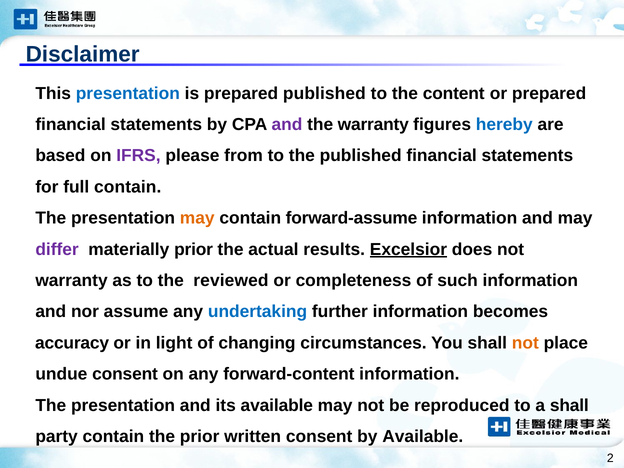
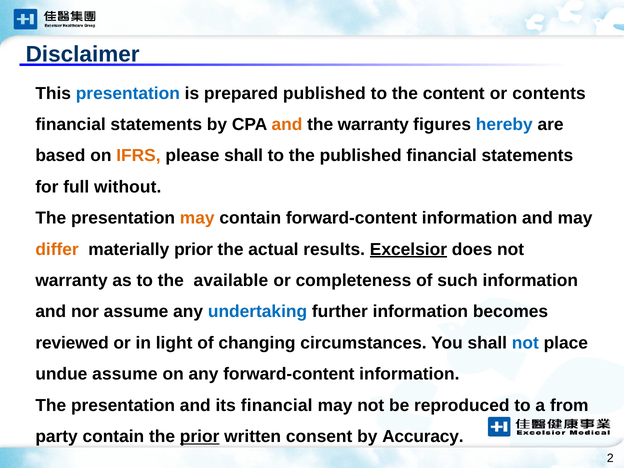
or prepared: prepared -> contents
and at (287, 125) colour: purple -> orange
IFRS colour: purple -> orange
please from: from -> shall
full contain: contain -> without
contain forward-assume: forward-assume -> forward-content
differ colour: purple -> orange
reviewed: reviewed -> available
accuracy: accuracy -> reviewed
not at (525, 343) colour: orange -> blue
undue consent: consent -> assume
its available: available -> financial
a shall: shall -> from
prior at (200, 437) underline: none -> present
by Available: Available -> Accuracy
